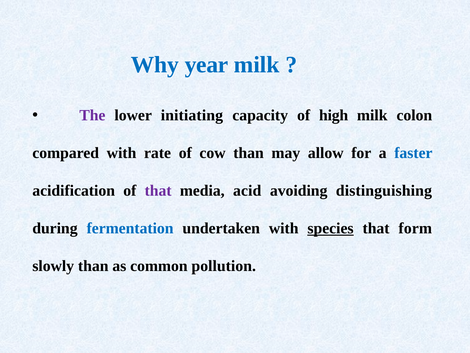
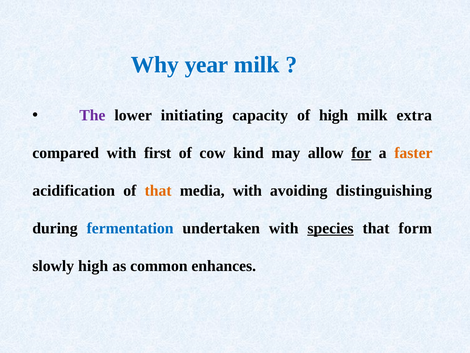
colon: colon -> extra
rate: rate -> first
cow than: than -> kind
for underline: none -> present
faster colour: blue -> orange
that at (158, 191) colour: purple -> orange
media acid: acid -> with
slowly than: than -> high
pollution: pollution -> enhances
